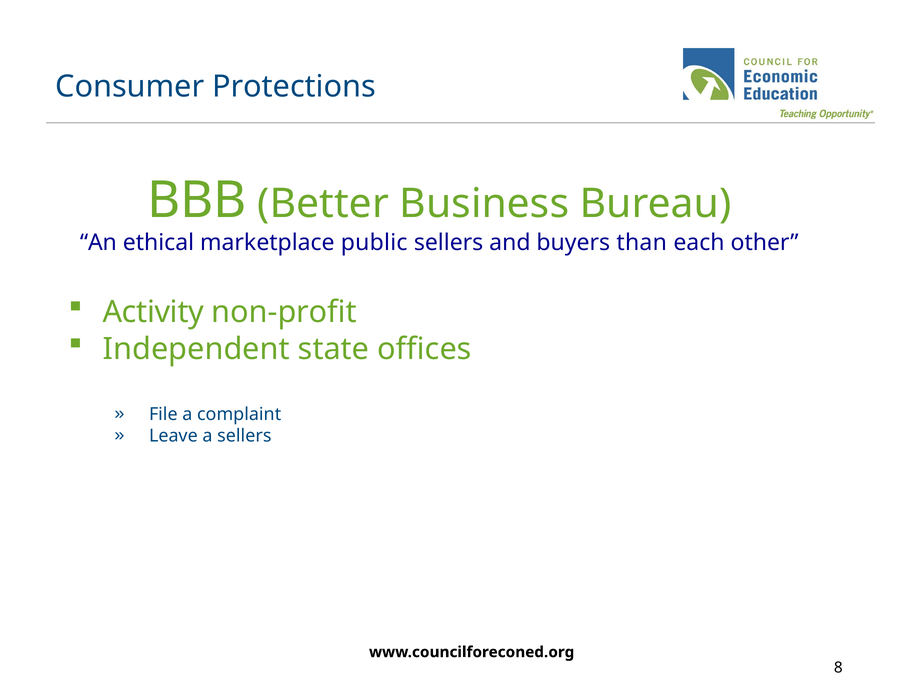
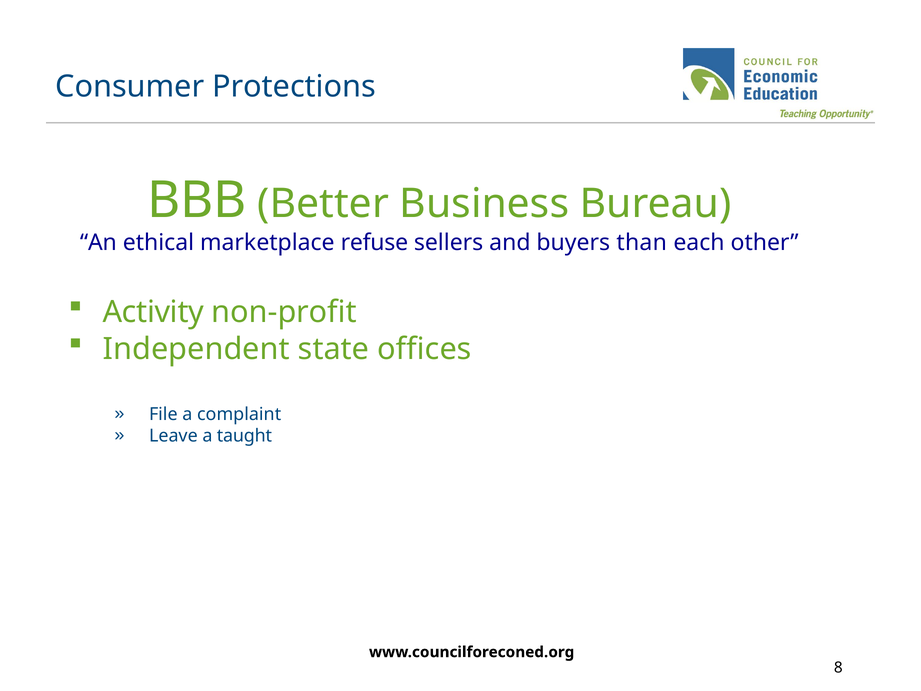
public: public -> refuse
a sellers: sellers -> taught
